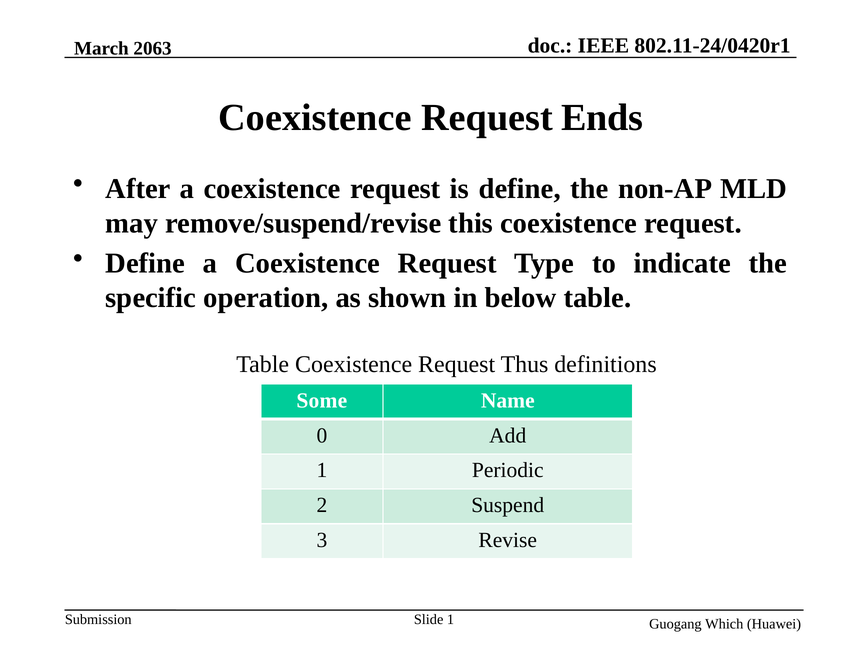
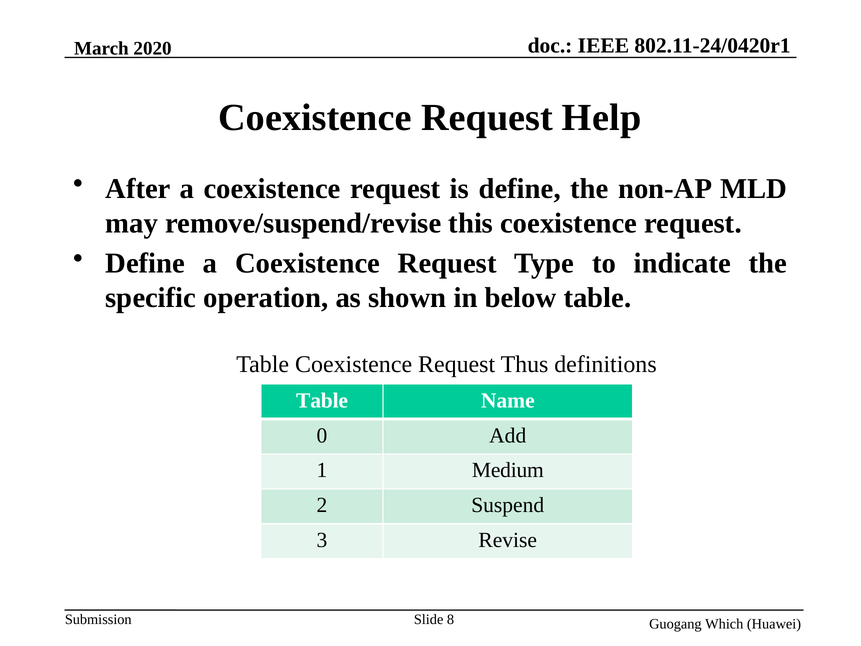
2063: 2063 -> 2020
Ends: Ends -> Help
Some at (322, 400): Some -> Table
Periodic: Periodic -> Medium
Slide 1: 1 -> 8
